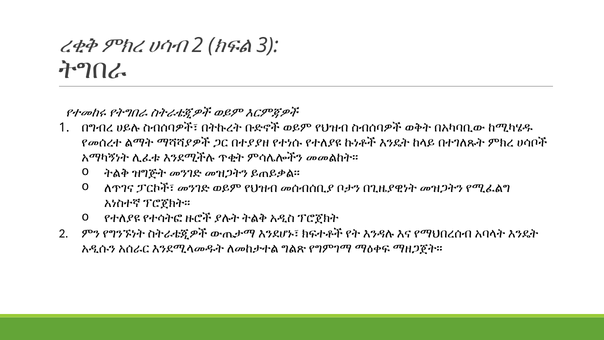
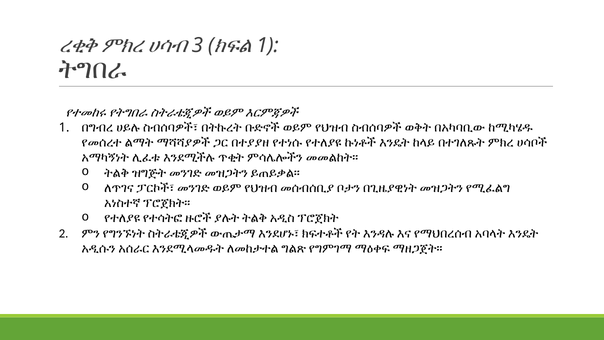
2 at (197, 45): 2 -> 3
ክፍል 3: 3 -> 1
